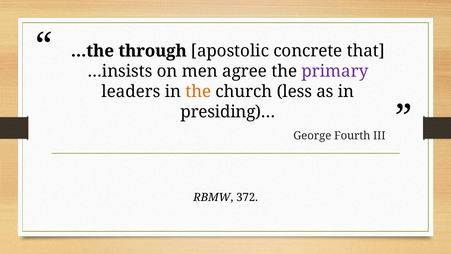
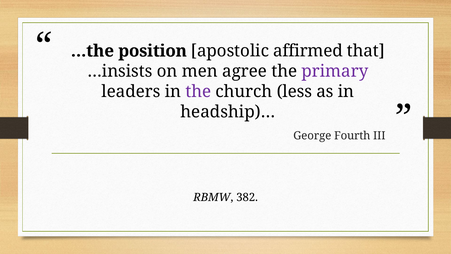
through: through -> position
concrete: concrete -> affirmed
the at (198, 91) colour: orange -> purple
presiding)…: presiding)… -> headship)…
372: 372 -> 382
